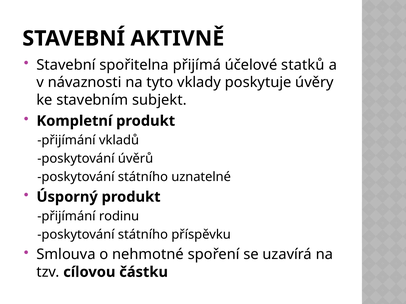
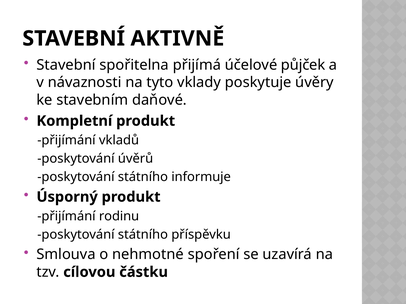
statků: statků -> půjček
subjekt: subjekt -> daňové
uznatelné: uznatelné -> informuje
